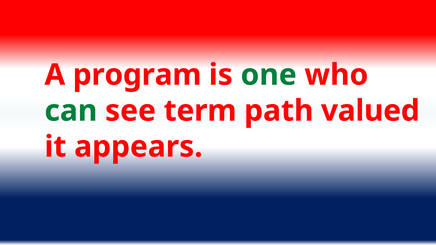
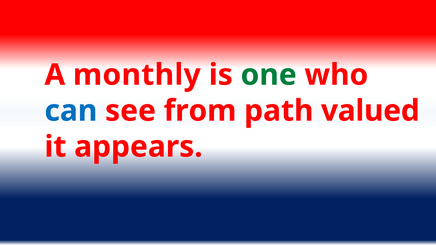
program: program -> monthly
can colour: green -> blue
term: term -> from
